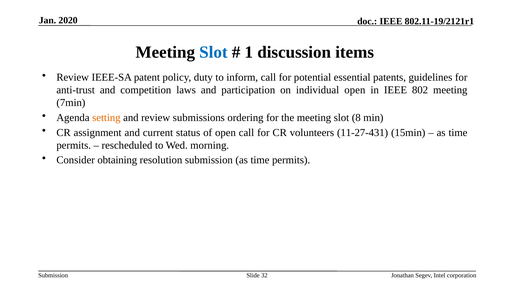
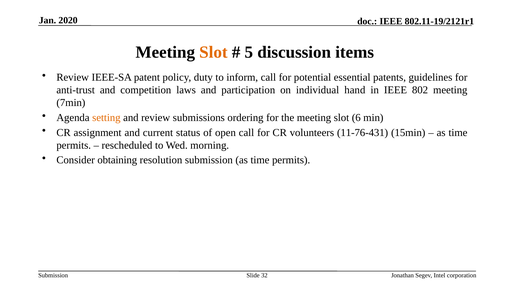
Slot at (213, 52) colour: blue -> orange
1: 1 -> 5
individual open: open -> hand
8: 8 -> 6
11-27-431: 11-27-431 -> 11-76-431
